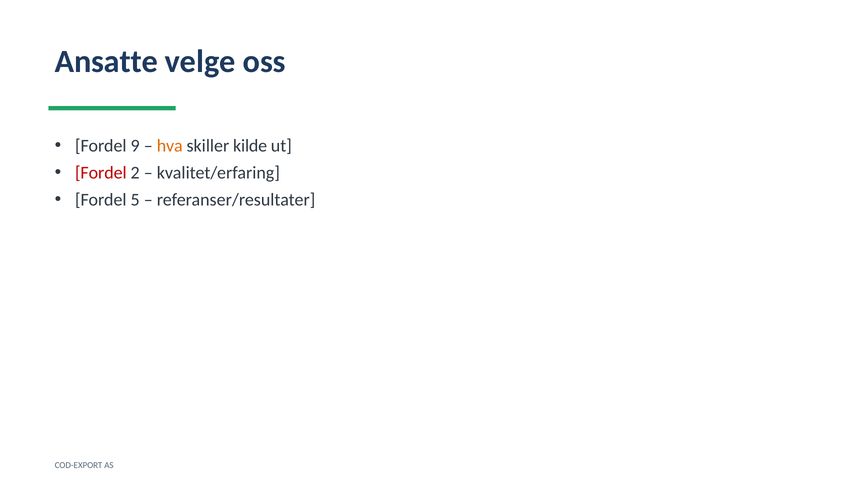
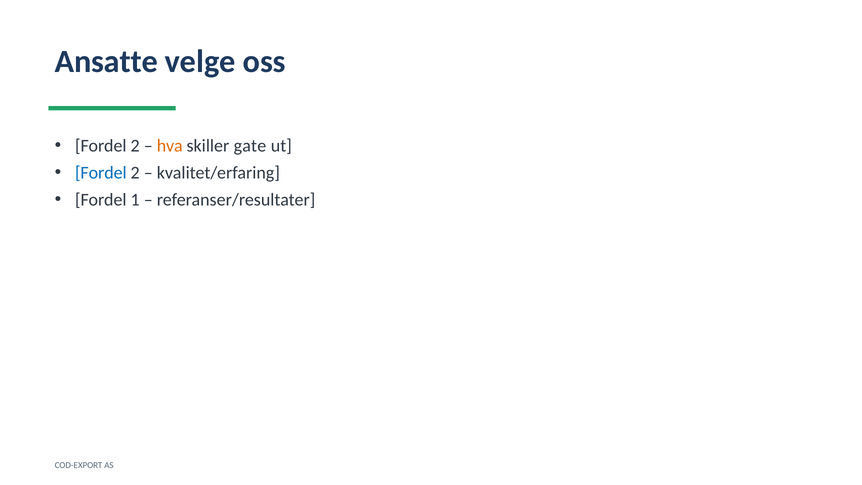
9 at (135, 146): 9 -> 2
kilde: kilde -> gate
Fordel at (101, 173) colour: red -> blue
5: 5 -> 1
